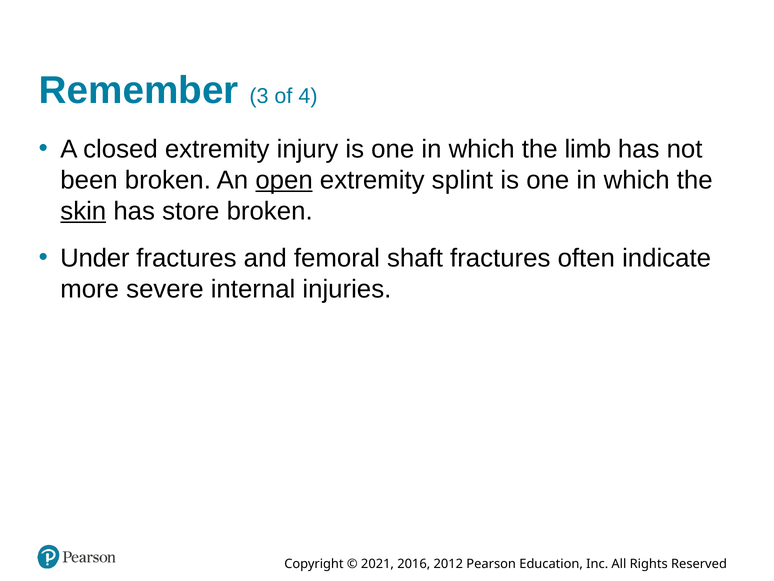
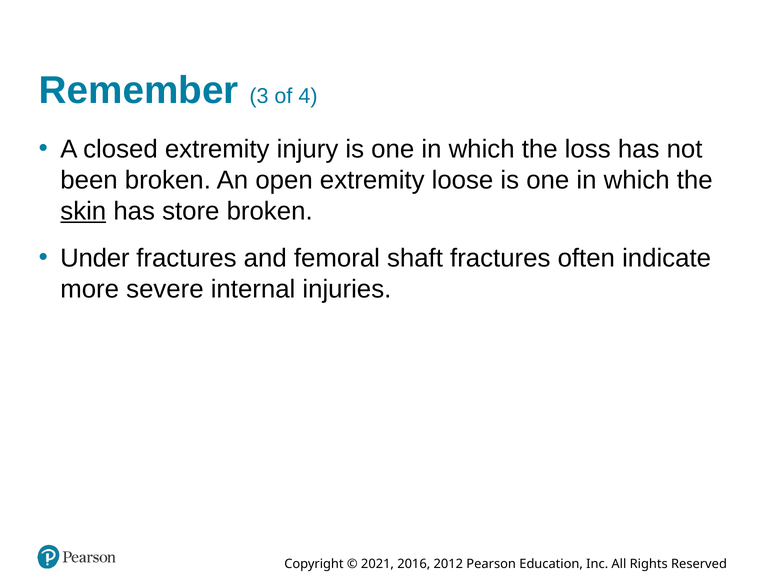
limb: limb -> loss
open underline: present -> none
splint: splint -> loose
